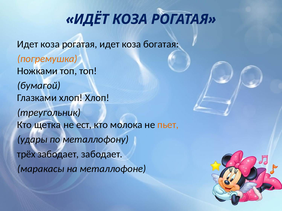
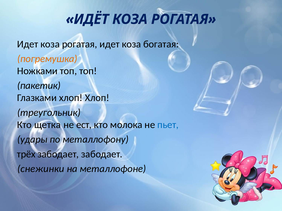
бумагой: бумагой -> пакетик
пьет colour: orange -> blue
маракасы: маракасы -> снежинки
